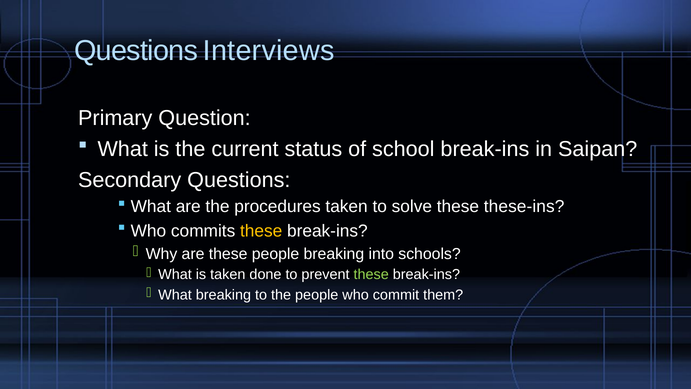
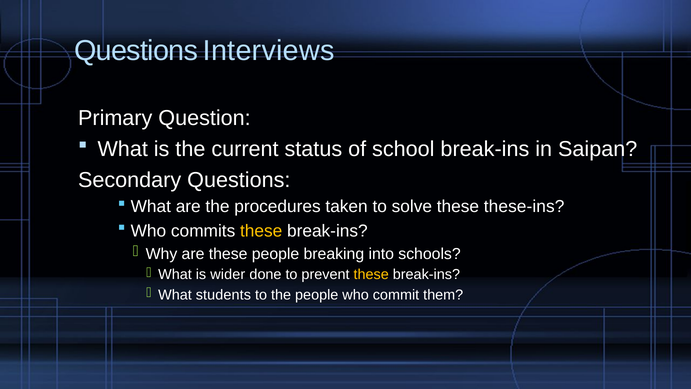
is taken: taken -> wider
these at (371, 274) colour: light green -> yellow
What breaking: breaking -> students
